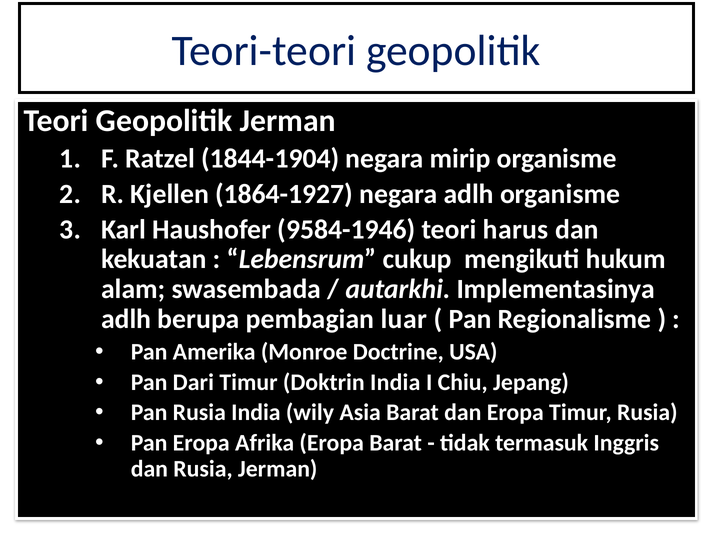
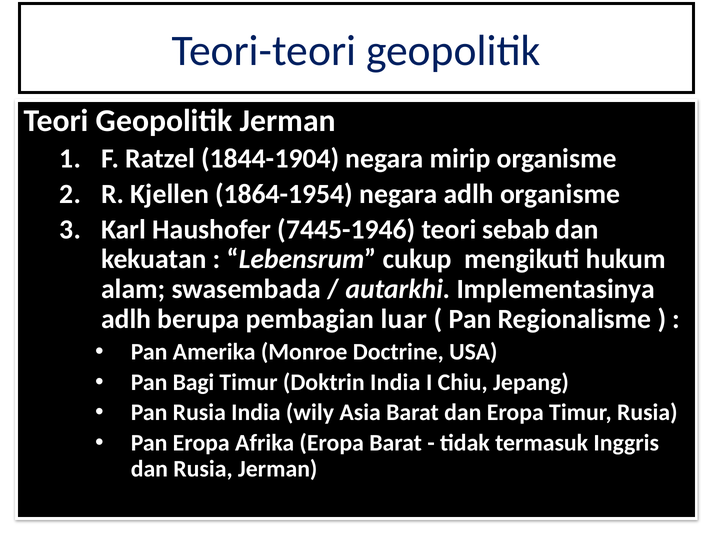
1864-1927: 1864-1927 -> 1864-1954
9584-1946: 9584-1946 -> 7445-1946
harus: harus -> sebab
Dari: Dari -> Bagi
